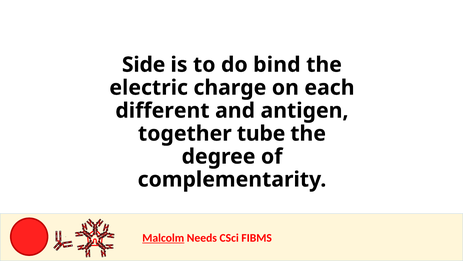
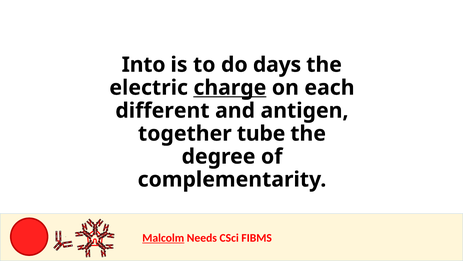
Side: Side -> Into
bind: bind -> days
charge underline: none -> present
